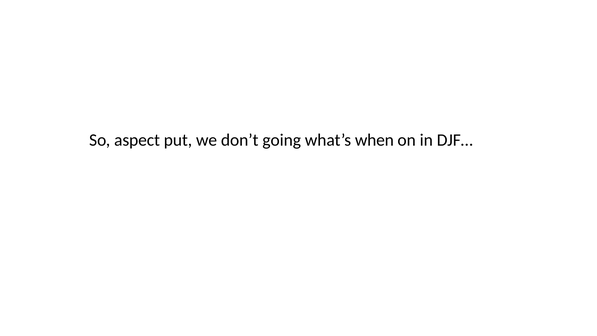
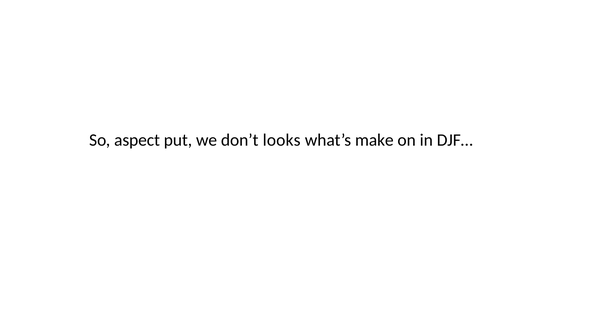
going: going -> looks
when: when -> make
